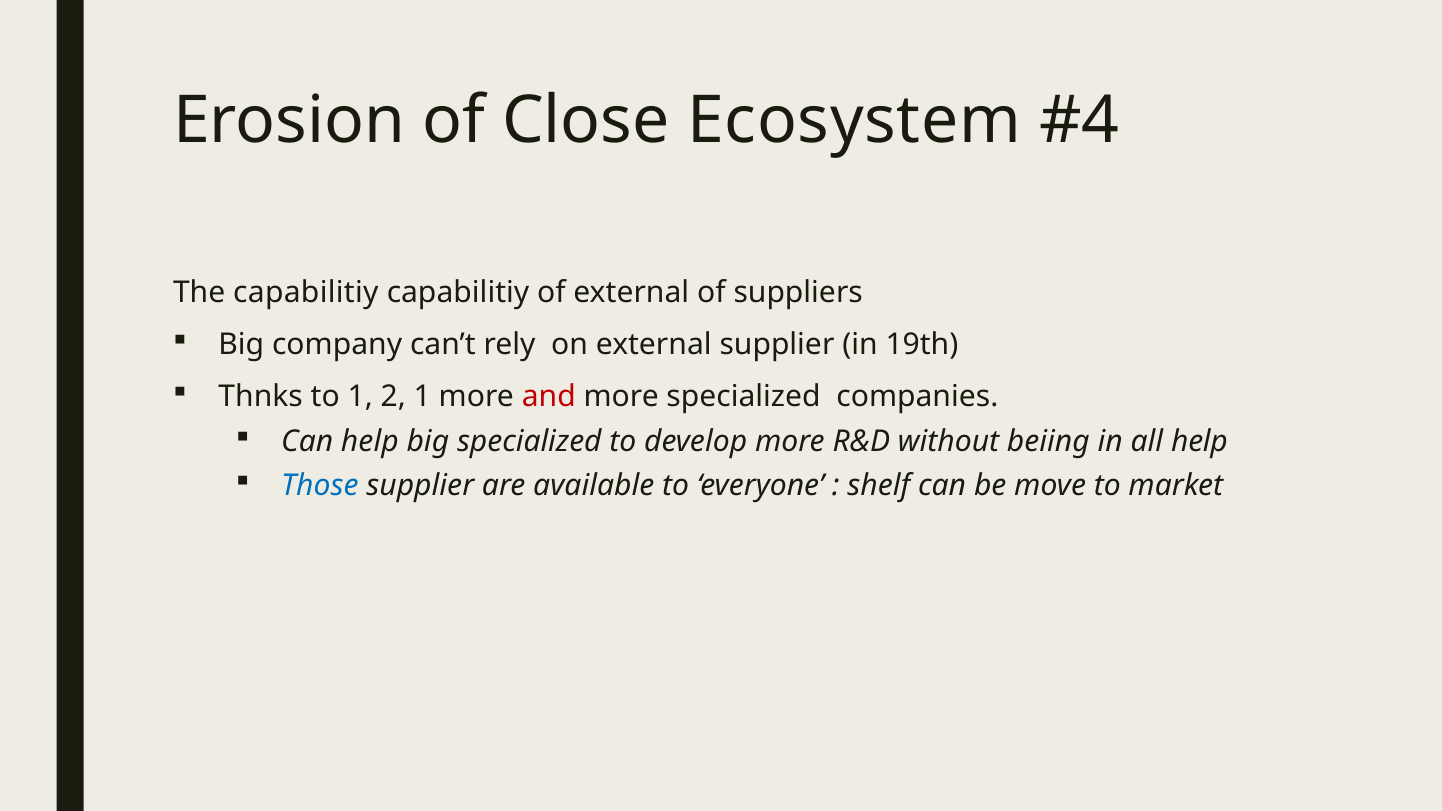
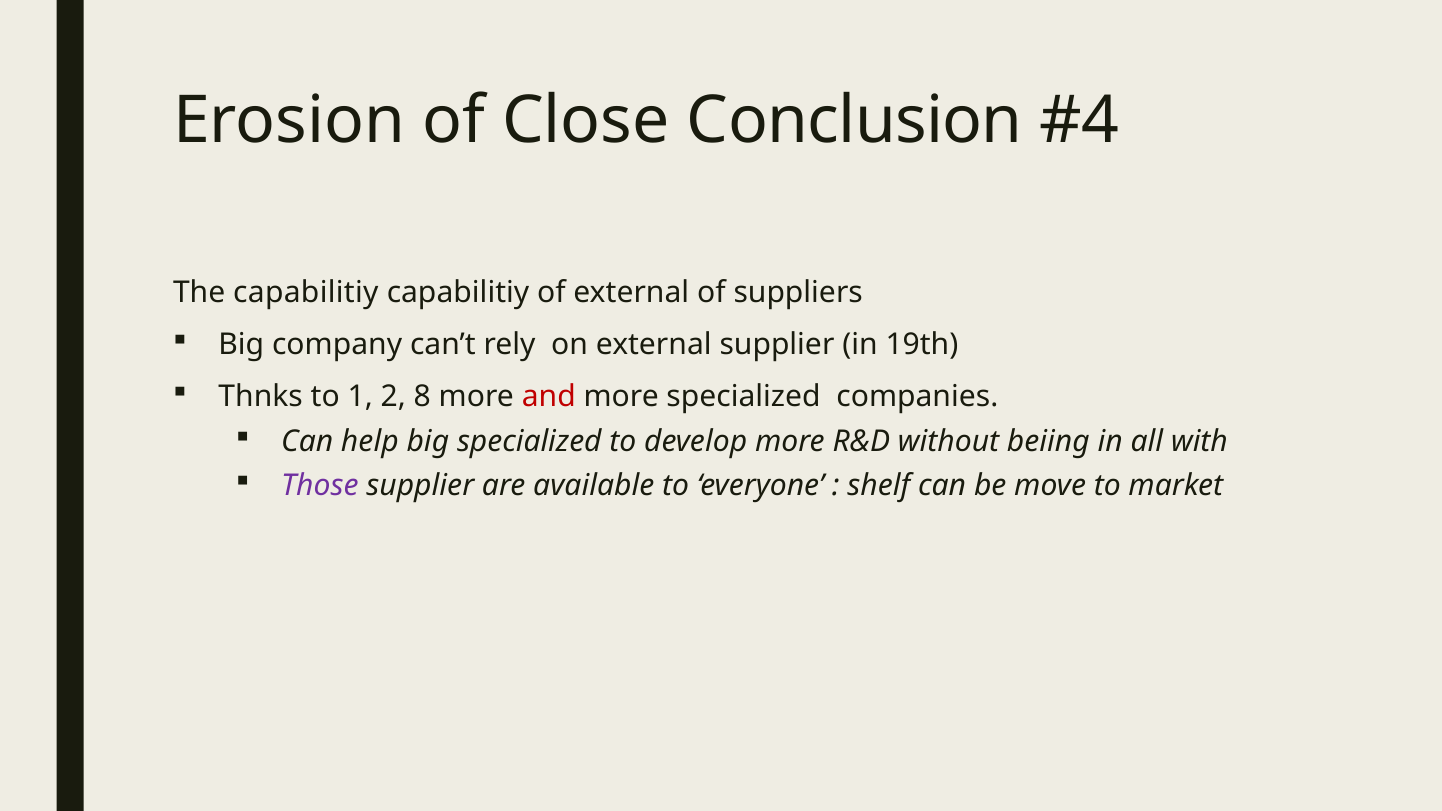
Ecosystem: Ecosystem -> Conclusion
2 1: 1 -> 8
all help: help -> with
Those colour: blue -> purple
